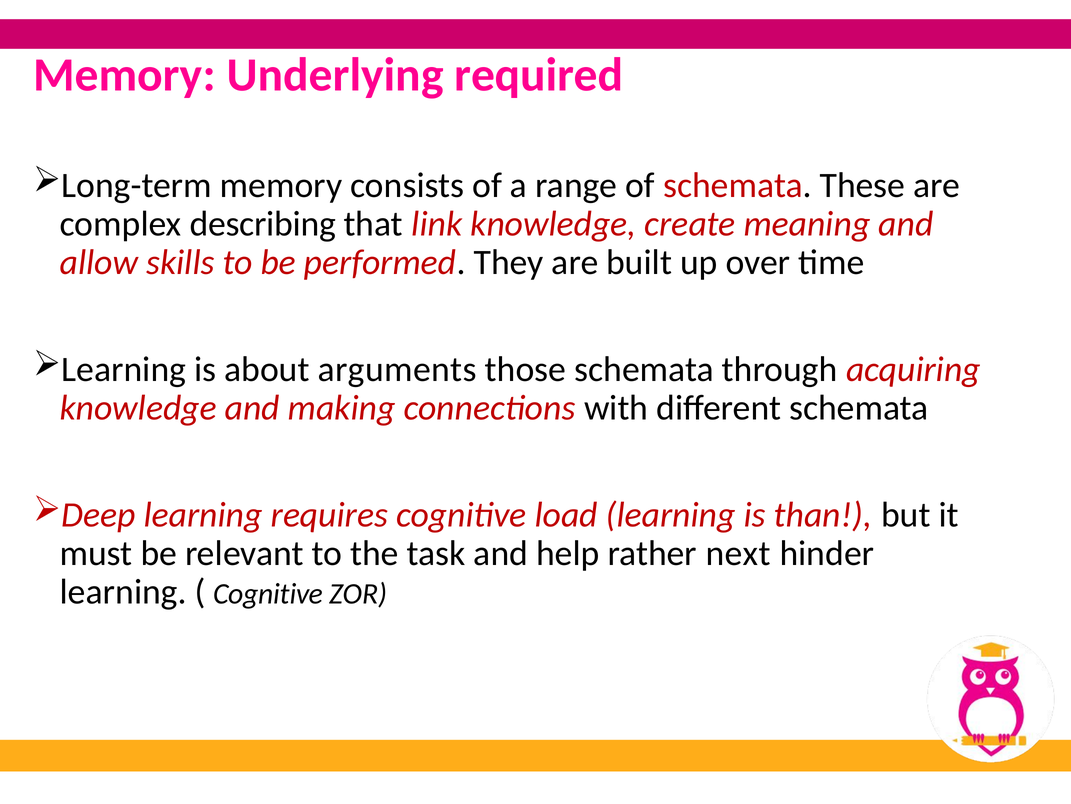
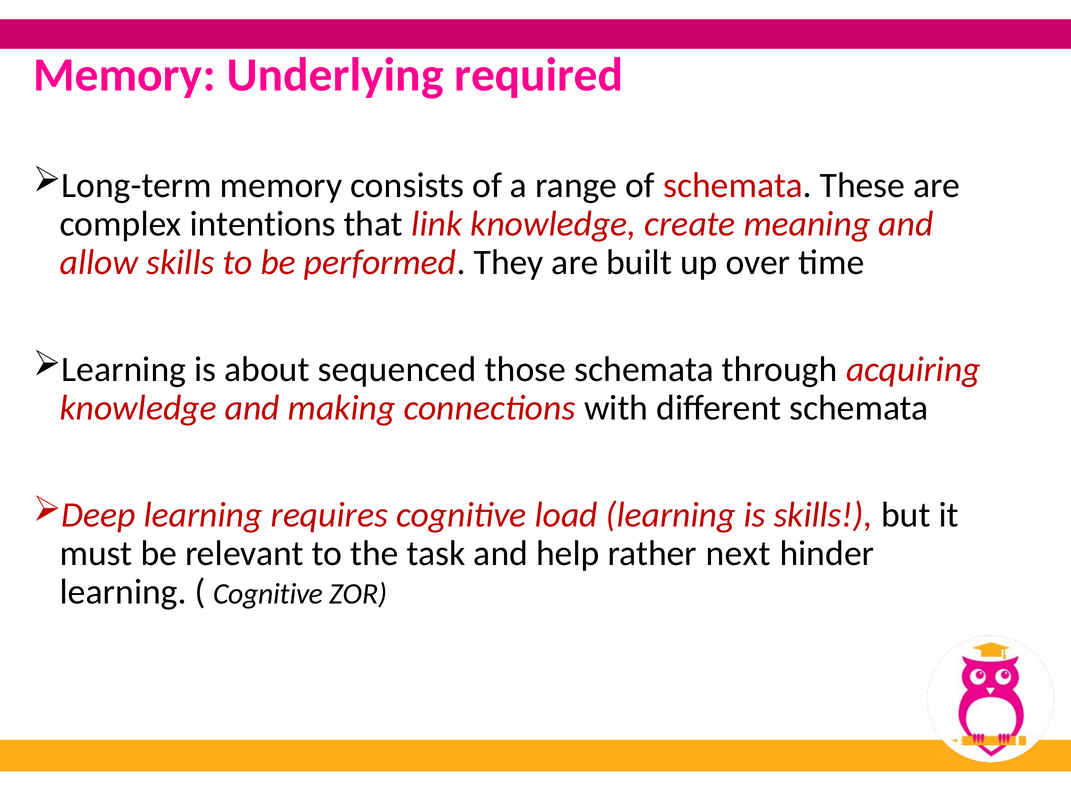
describing: describing -> intentions
arguments: arguments -> sequenced
is than: than -> skills
